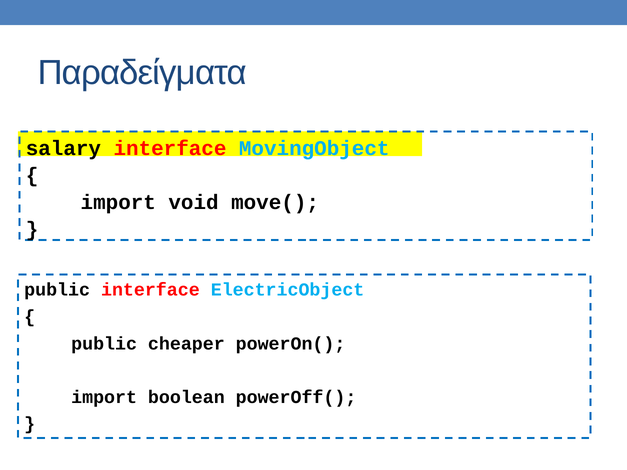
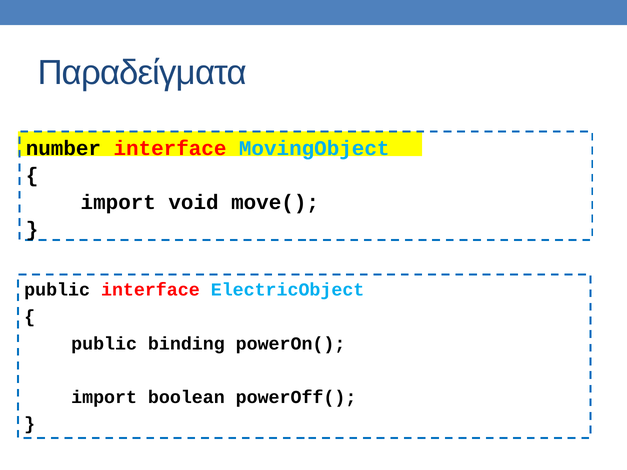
salary: salary -> number
cheaper: cheaper -> binding
